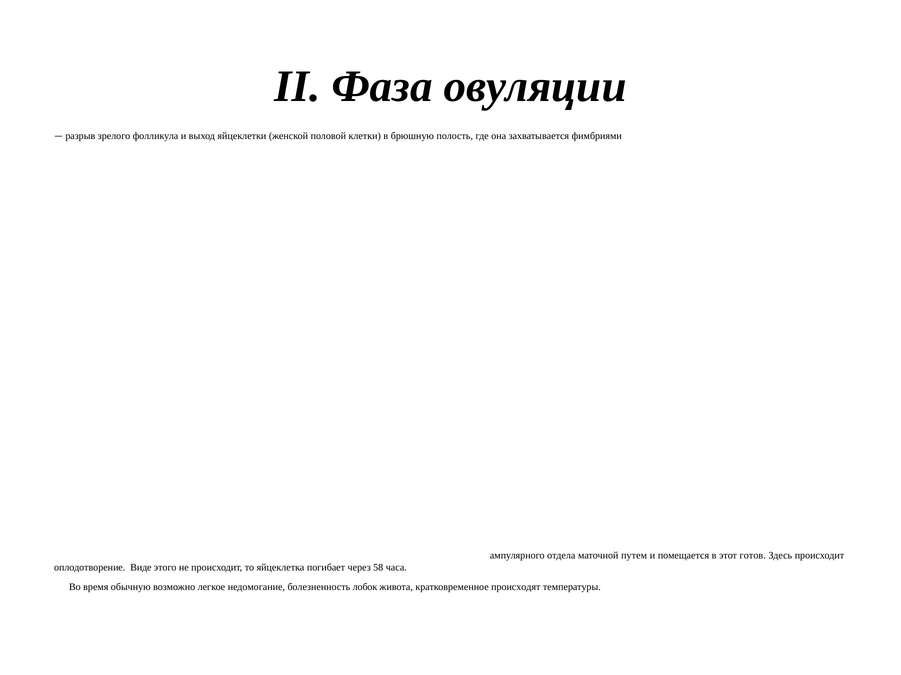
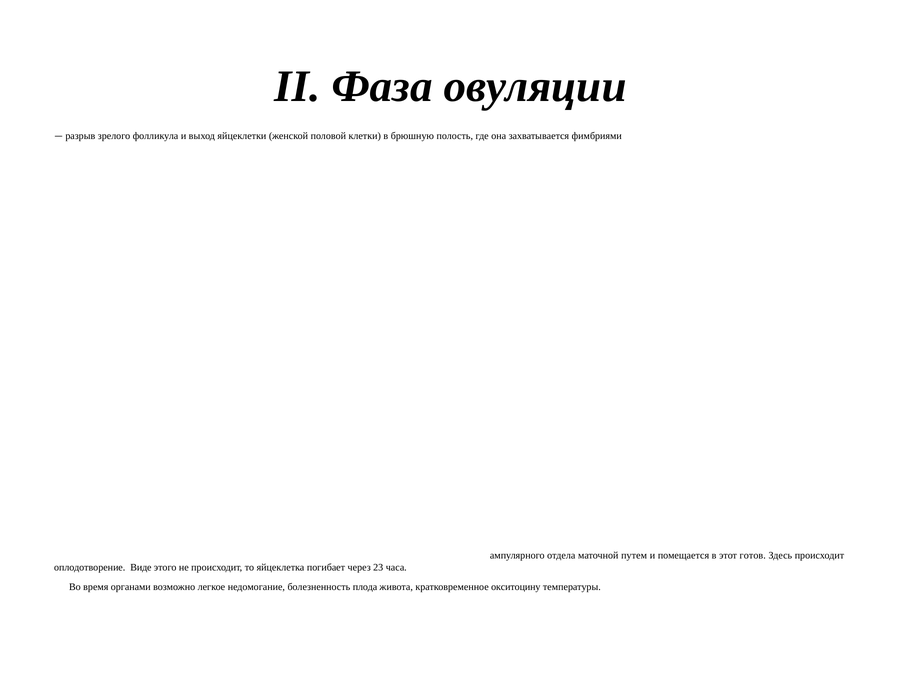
58: 58 -> 23
обычную: обычную -> органами
лобок: лобок -> плода
происходят: происходят -> окситоцину
